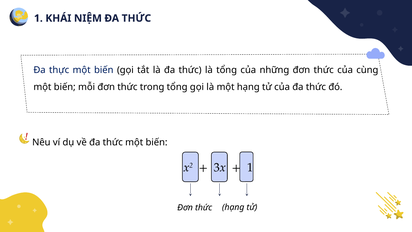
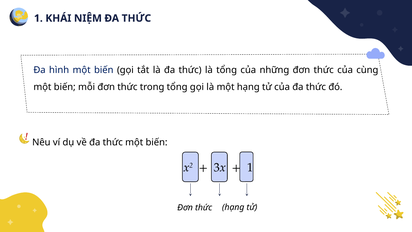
thực: thực -> hình
